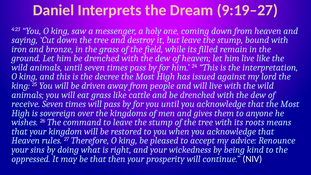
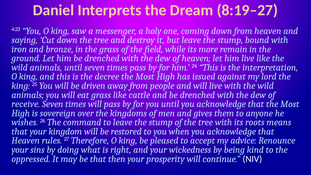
9:19–27: 9:19–27 -> 8:19–27
filled: filled -> more
